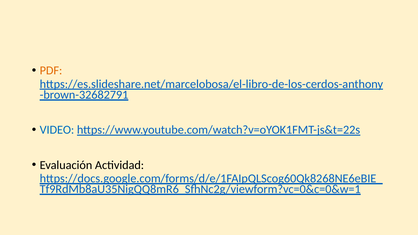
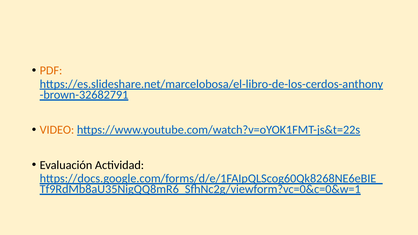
VIDEO colour: blue -> orange
